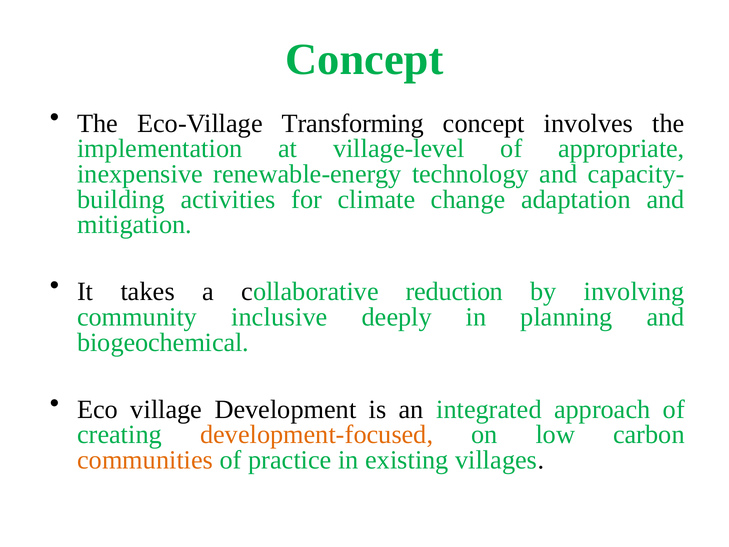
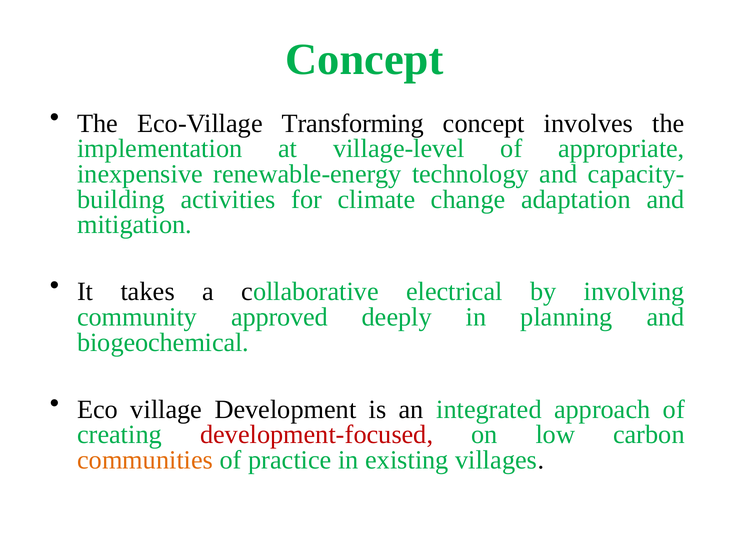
reduction: reduction -> electrical
inclusive: inclusive -> approved
development-focused colour: orange -> red
